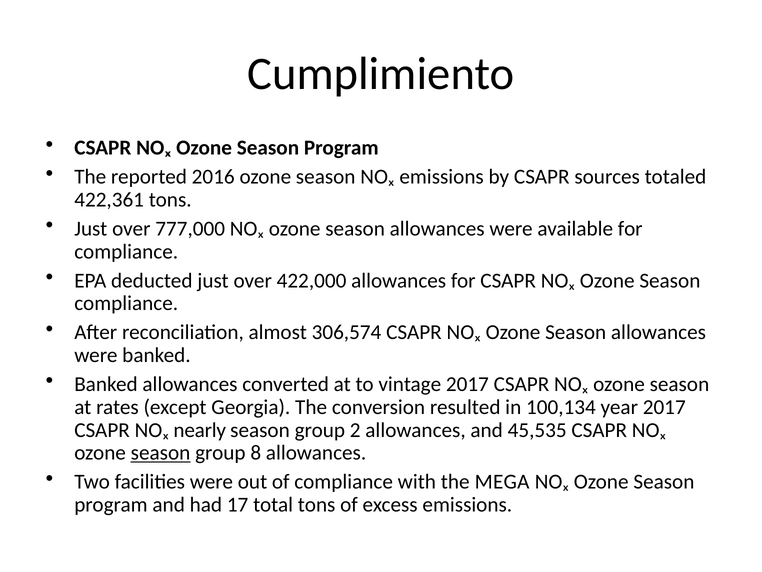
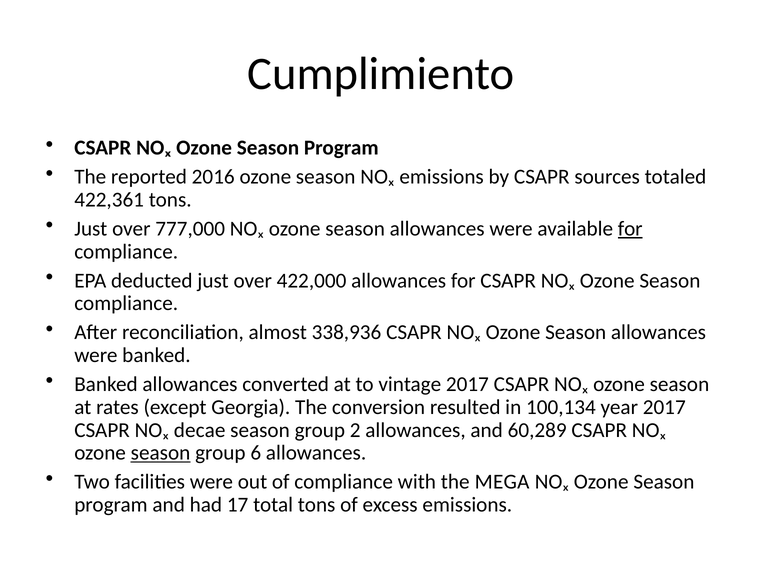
for at (630, 228) underline: none -> present
306,574: 306,574 -> 338,936
nearly: nearly -> decae
45,535: 45,535 -> 60,289
8: 8 -> 6
